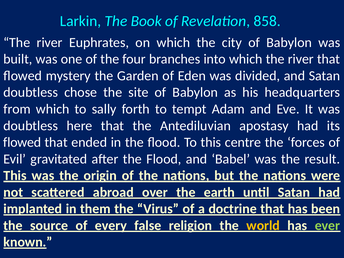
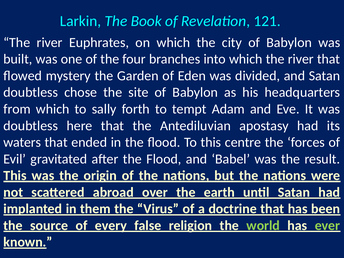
858: 858 -> 121
flowed at (22, 142): flowed -> waters
world colour: yellow -> light green
